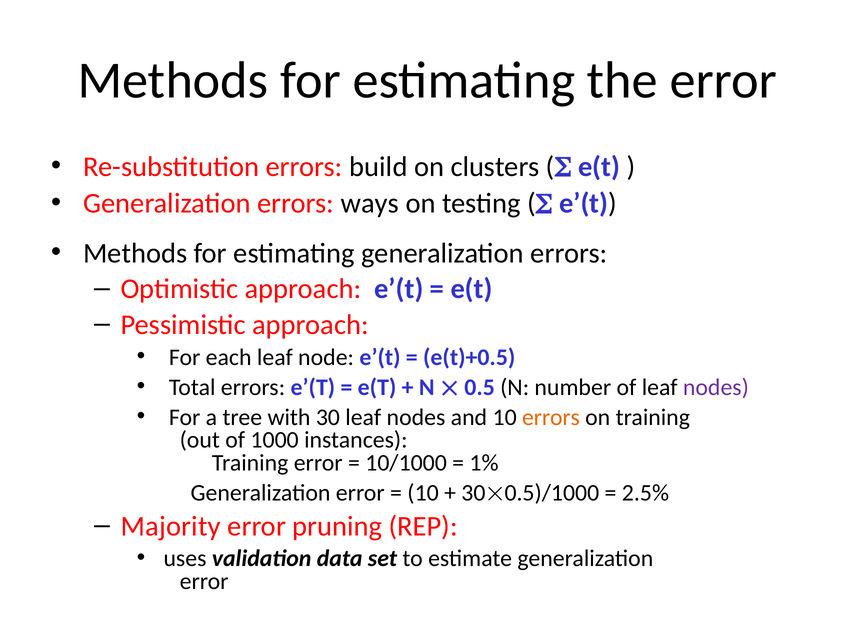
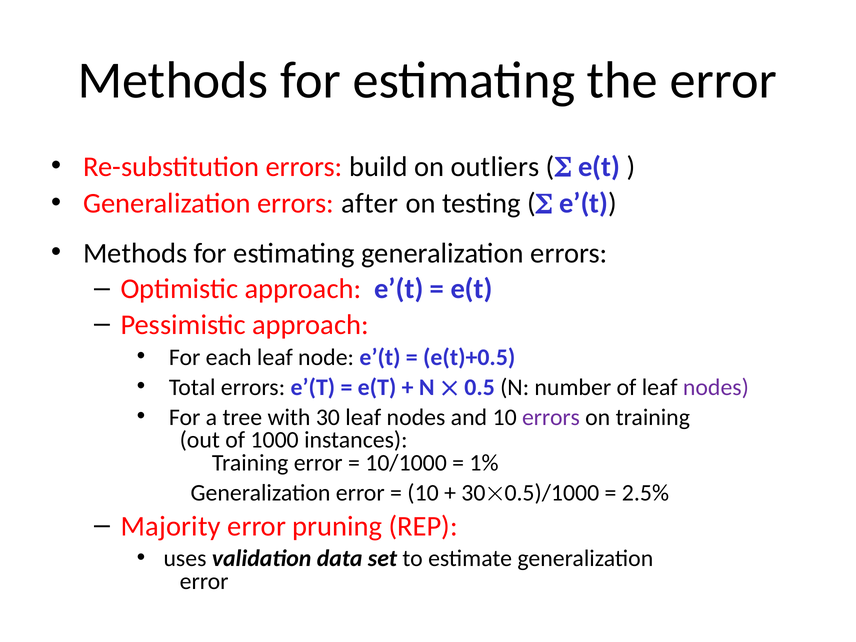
clusters: clusters -> outliers
ways: ways -> after
errors at (551, 417) colour: orange -> purple
